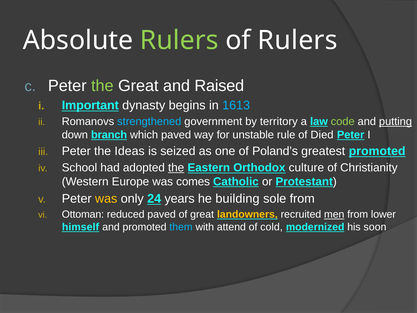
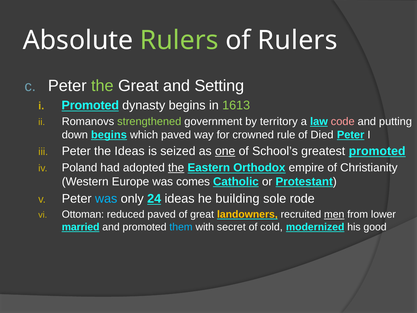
Raised: Raised -> Setting
i Important: Important -> Promoted
1613 colour: light blue -> light green
strengthened colour: light blue -> light green
code colour: light green -> pink
putting underline: present -> none
down branch: branch -> begins
unstable: unstable -> crowned
one underline: none -> present
Poland’s: Poland’s -> School’s
School: School -> Poland
culture: culture -> empire
was at (106, 199) colour: yellow -> light blue
24 years: years -> ideas
sole from: from -> rode
himself: himself -> married
attend: attend -> secret
soon: soon -> good
